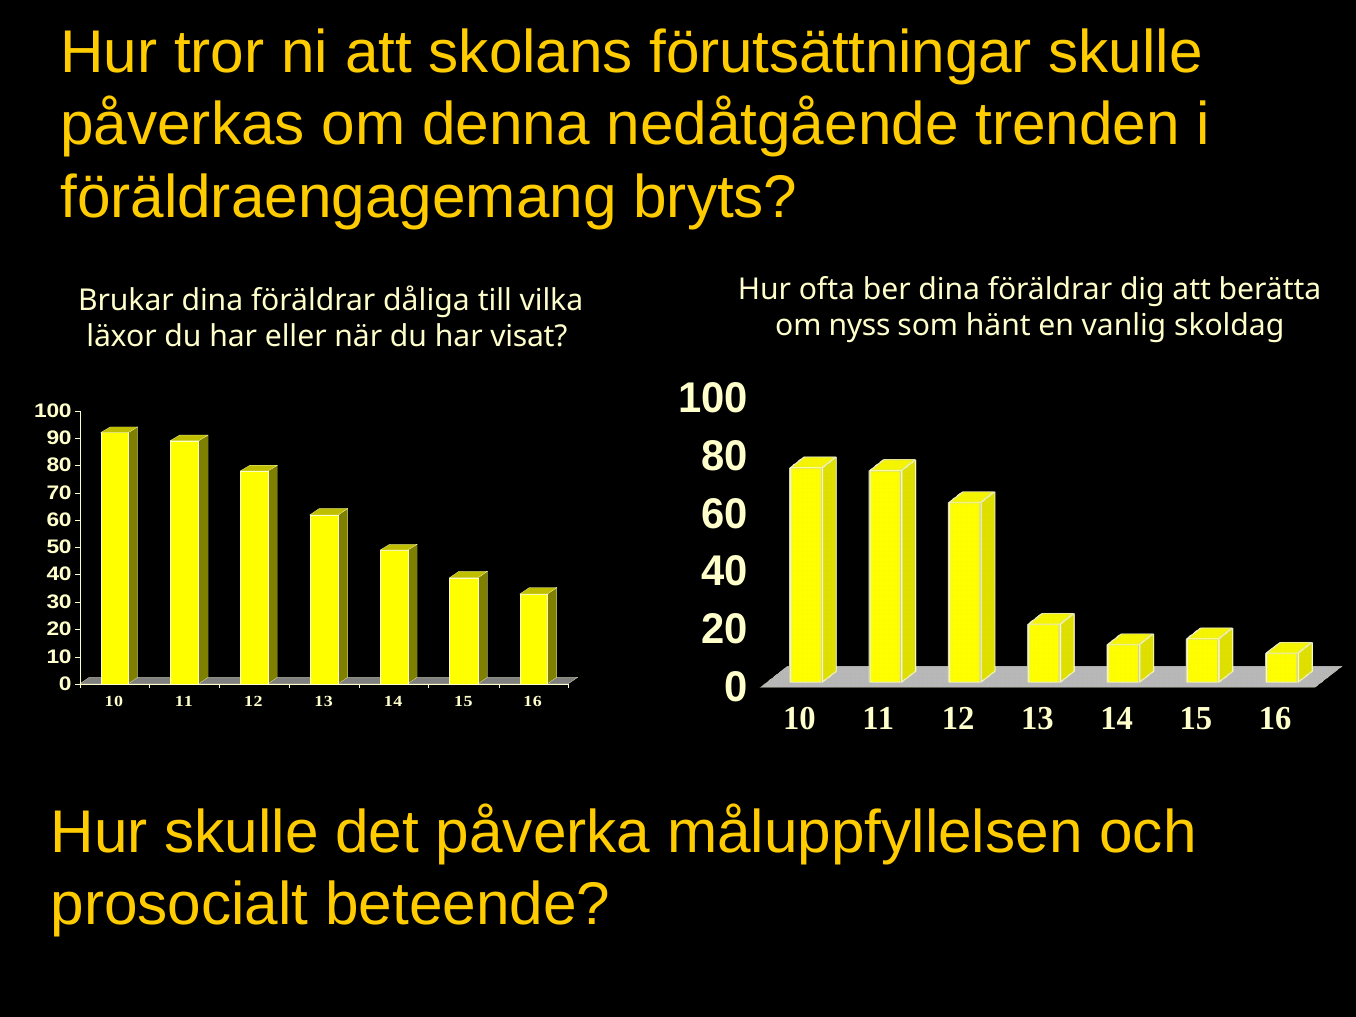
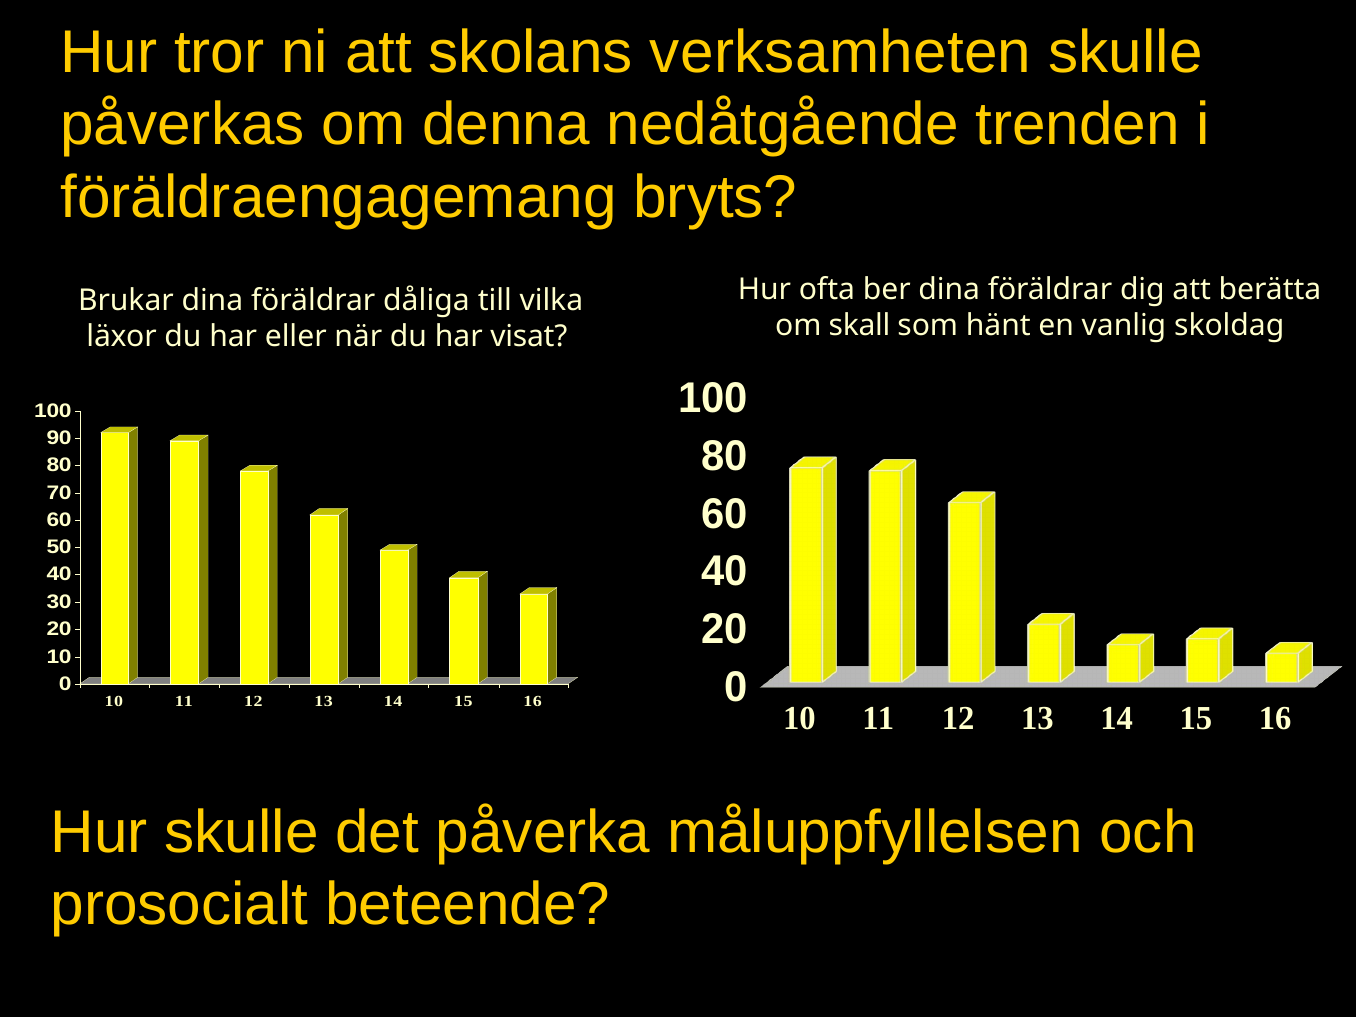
förutsättningar: förutsättningar -> verksamheten
nyss: nyss -> skall
